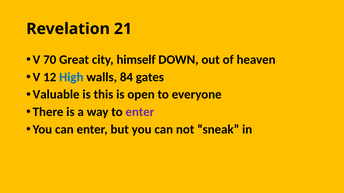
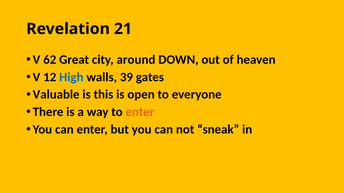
70: 70 -> 62
himself: himself -> around
84: 84 -> 39
enter at (140, 112) colour: purple -> orange
